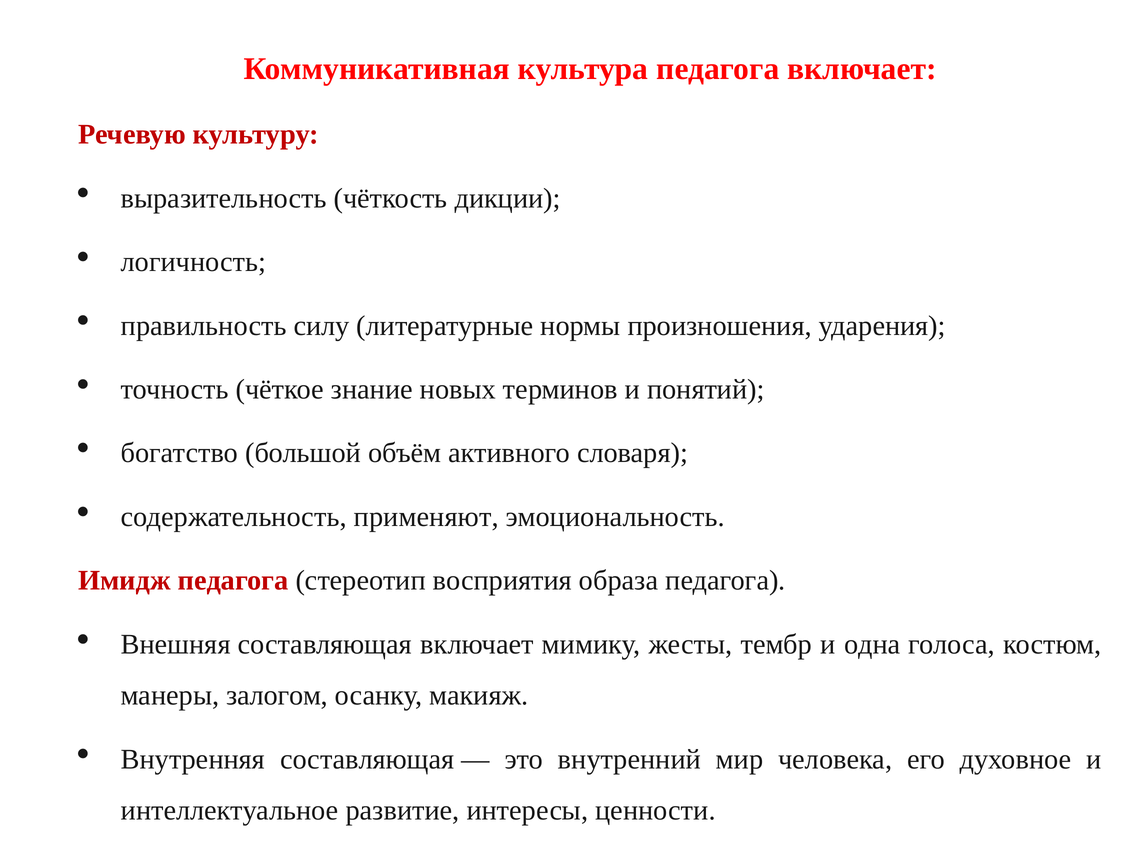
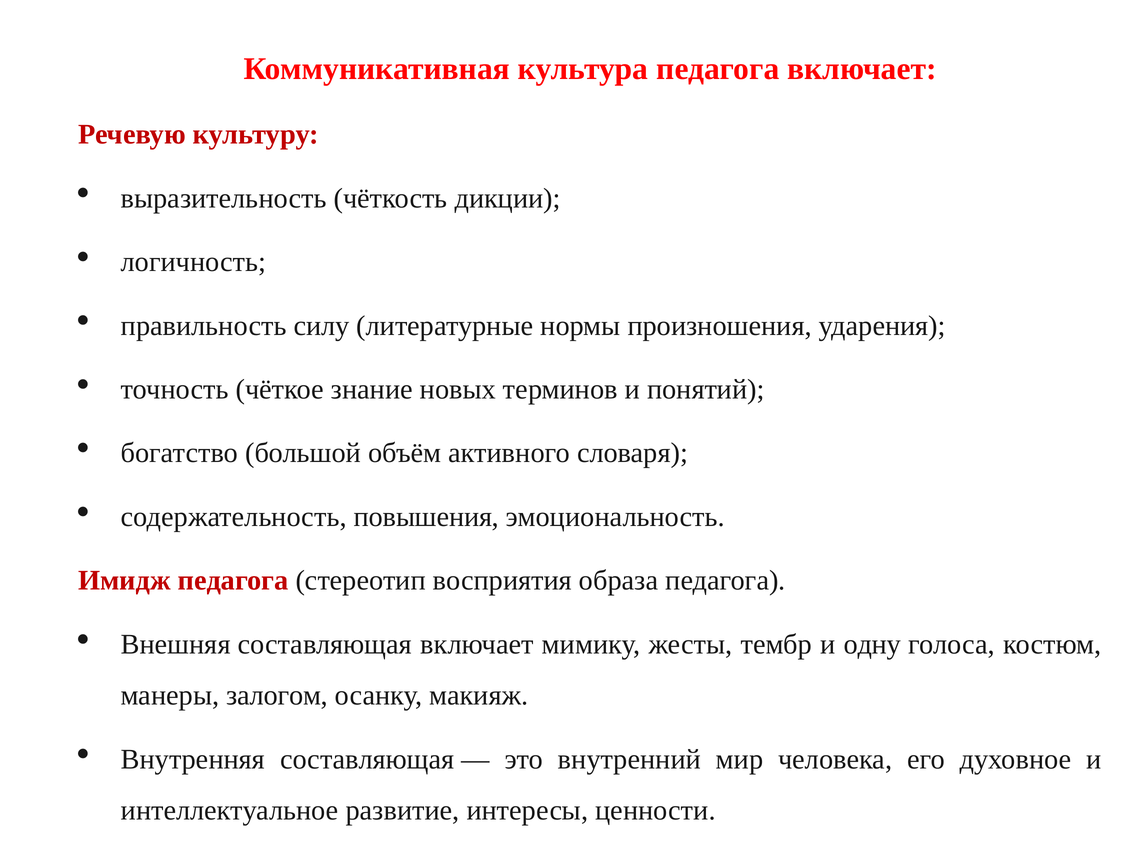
применяют: применяют -> повышения
одна: одна -> одну
